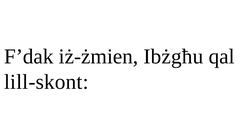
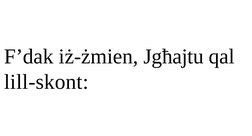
Ibżgħu: Ibżgħu -> Jgħajtu
